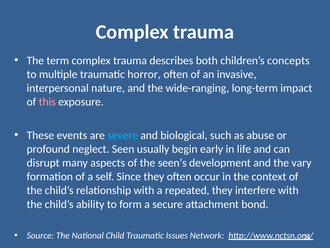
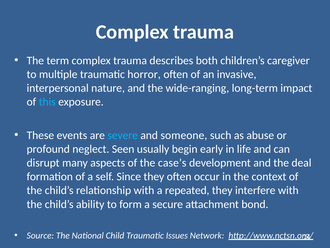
concepts: concepts -> caregiver
this colour: pink -> light blue
biological: biological -> someone
seen’s: seen’s -> case’s
vary: vary -> deal
